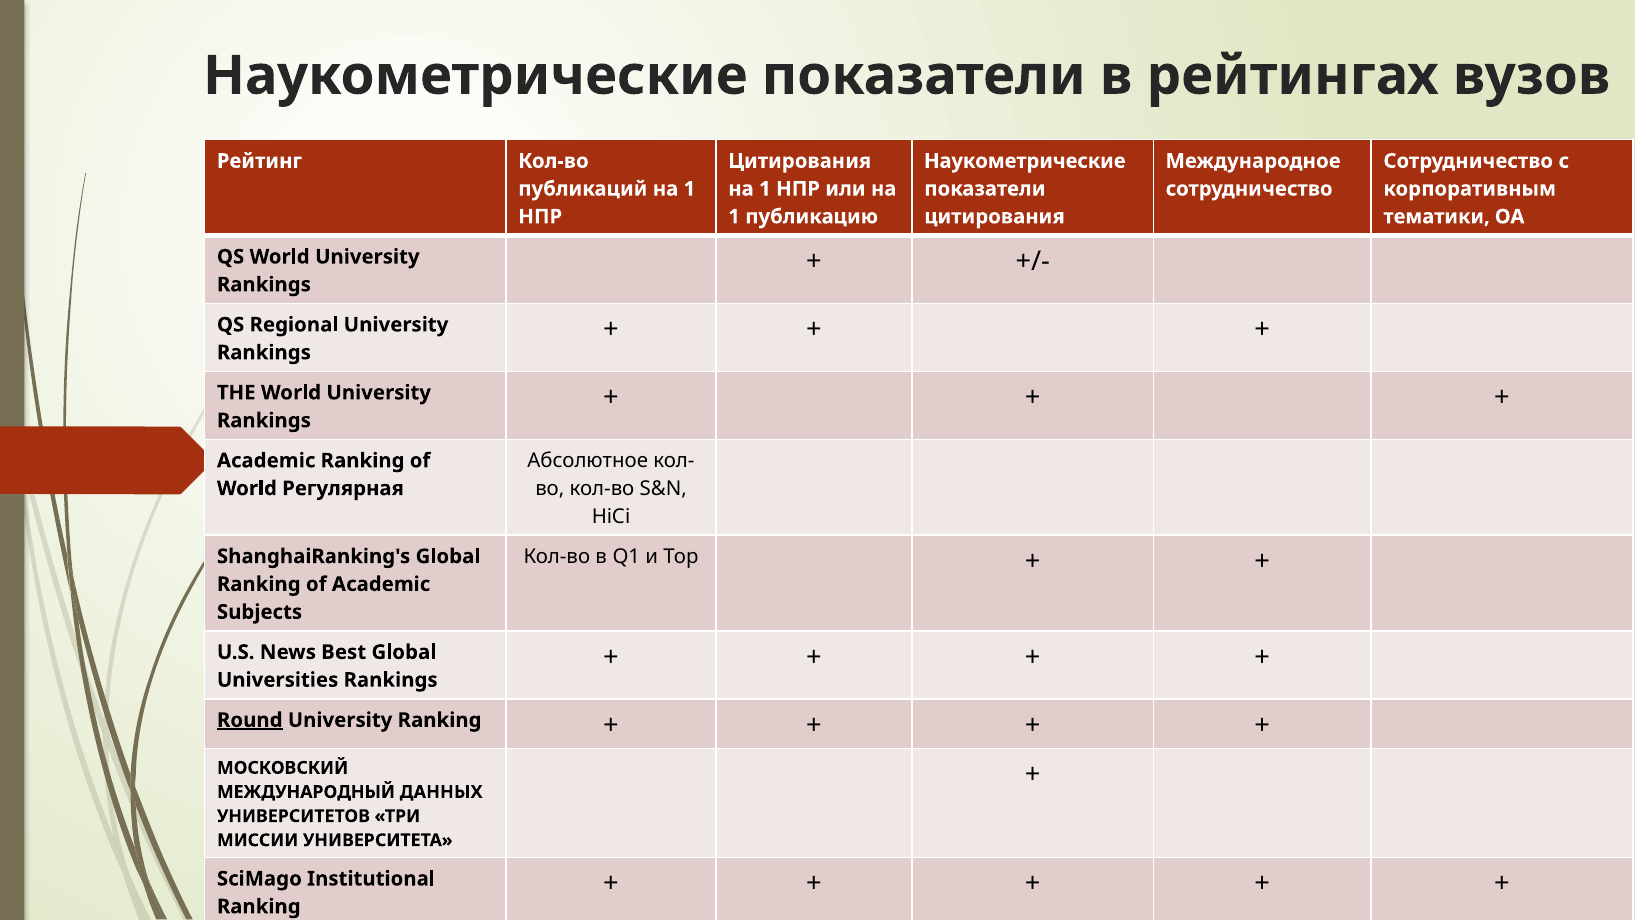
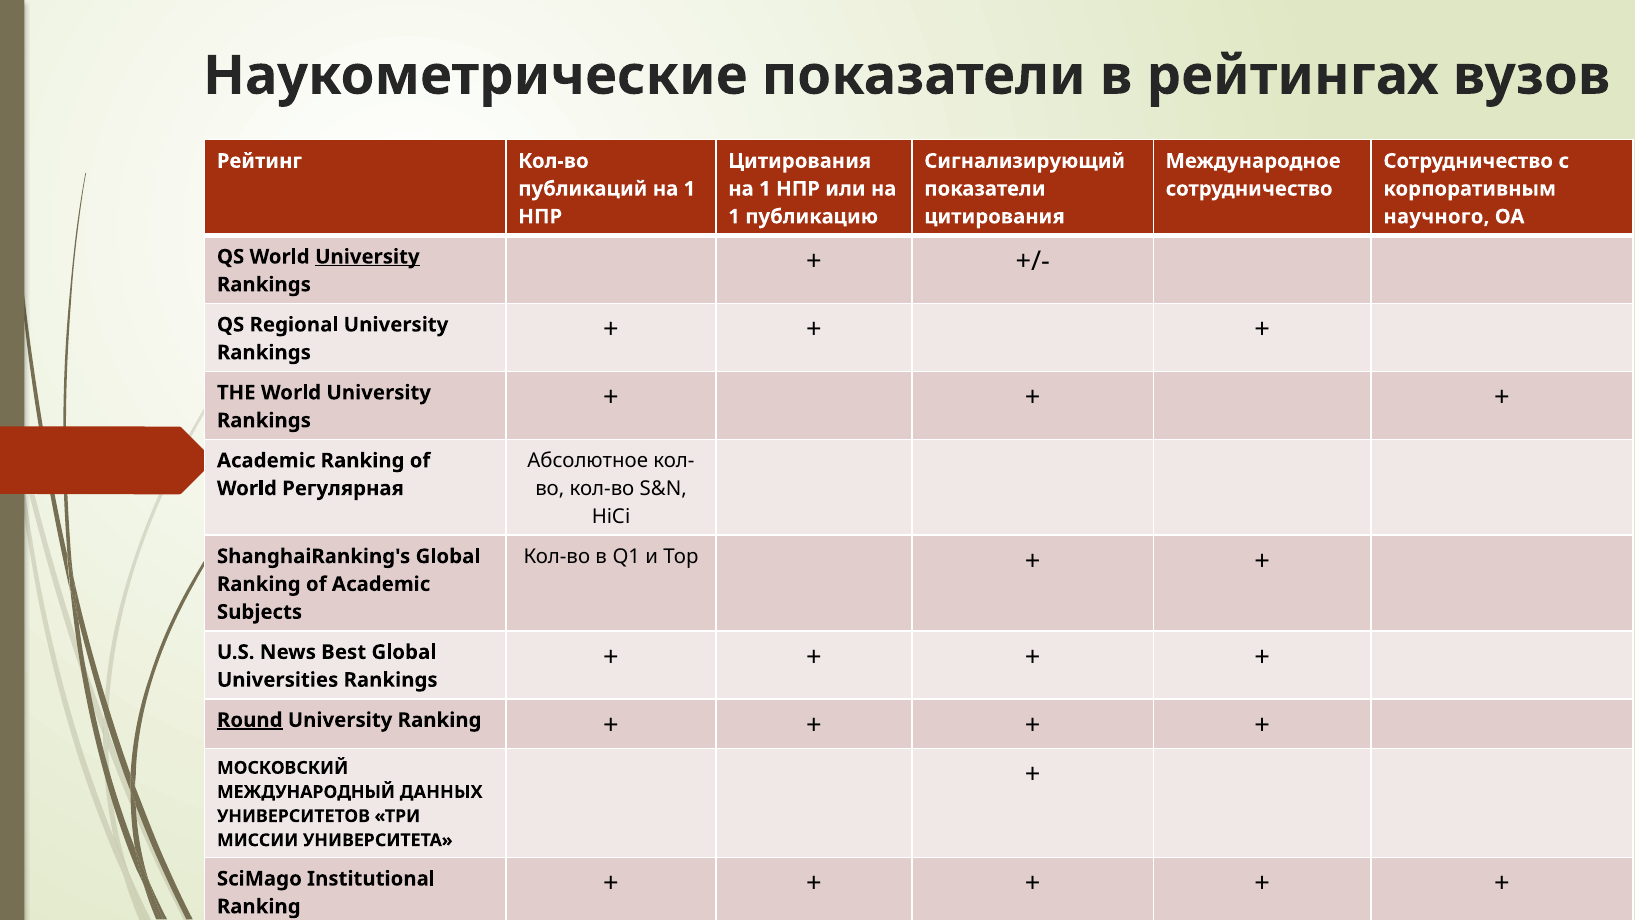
Наукометрические at (1025, 161): Наукометрические -> Сигнализирующий
тематики: тематики -> научного
University at (367, 257) underline: none -> present
